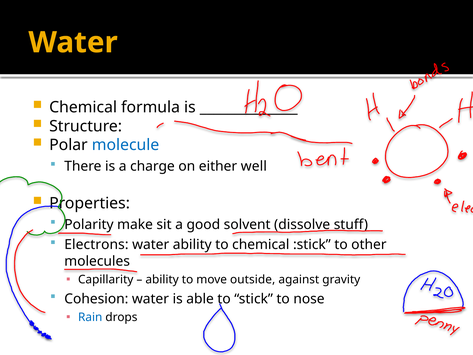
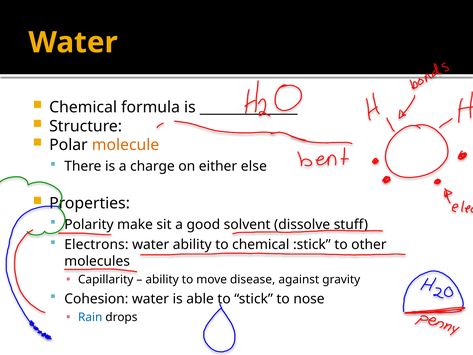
molecule colour: blue -> orange
well: well -> else
outside: outside -> disease
